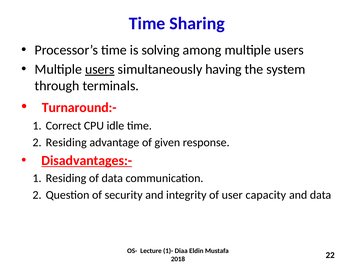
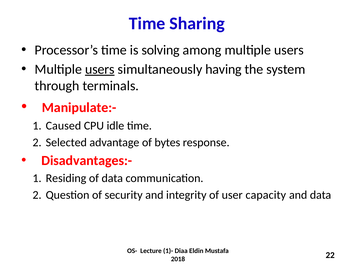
Turnaround:-: Turnaround:- -> Manipulate:-
Correct: Correct -> Caused
Residing at (66, 142): Residing -> Selected
given: given -> bytes
Disadvantages:- underline: present -> none
